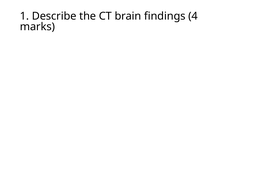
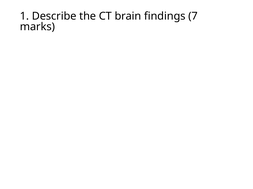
4: 4 -> 7
